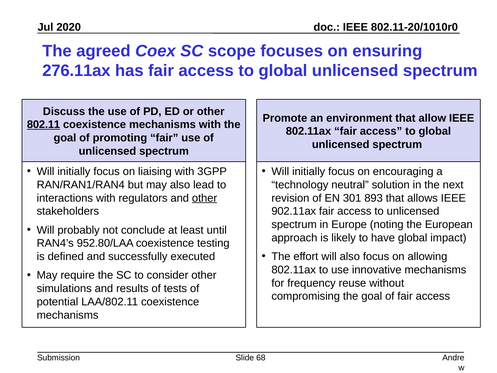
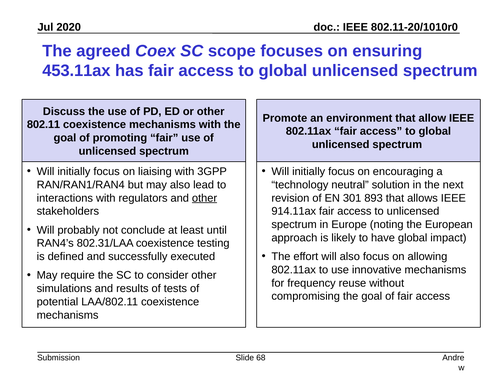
276.11ax: 276.11ax -> 453.11ax
802.11 underline: present -> none
902.11ax: 902.11ax -> 914.11ax
952.80/LAA: 952.80/LAA -> 802.31/LAA
